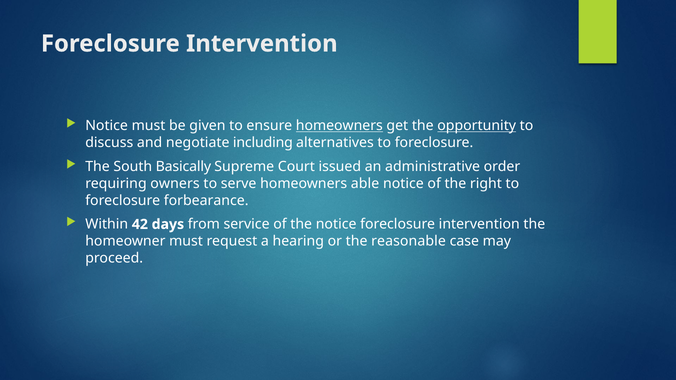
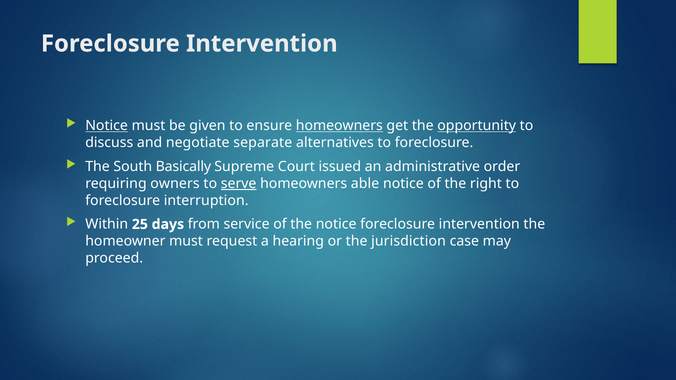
Notice at (107, 126) underline: none -> present
including: including -> separate
serve underline: none -> present
forbearance: forbearance -> interruption
42: 42 -> 25
reasonable: reasonable -> jurisdiction
